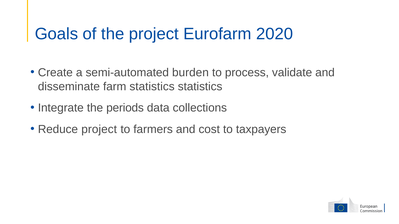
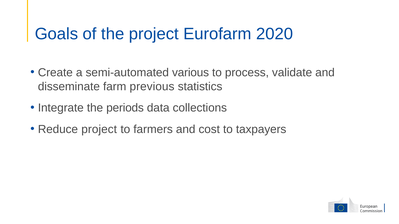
burden: burden -> various
farm statistics: statistics -> previous
